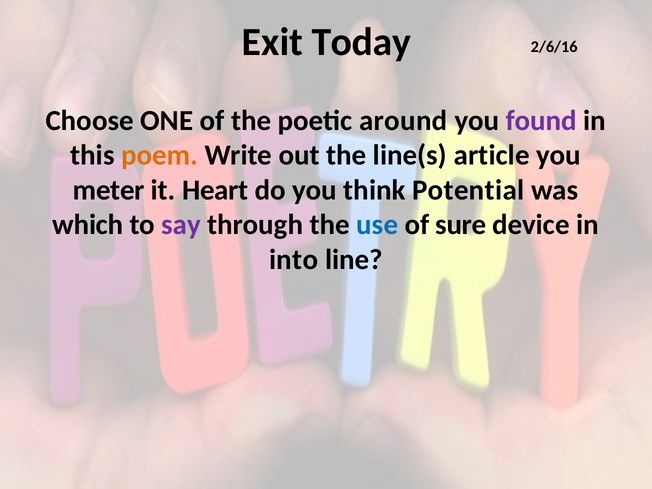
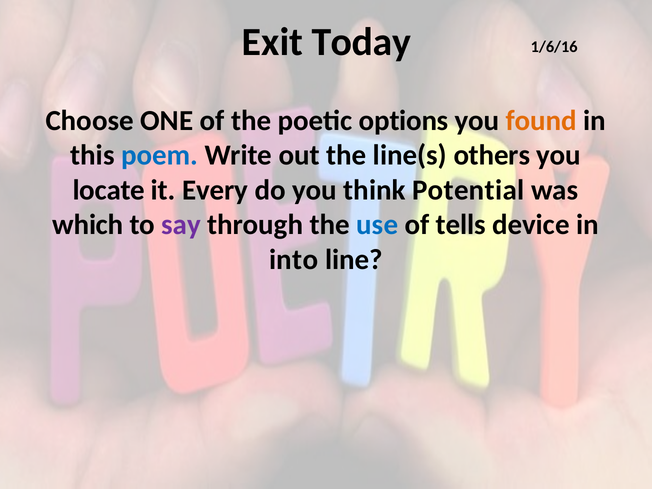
2/6/16: 2/6/16 -> 1/6/16
around: around -> options
found colour: purple -> orange
poem colour: orange -> blue
article: article -> others
meter: meter -> locate
Heart: Heart -> Every
sure: sure -> tells
